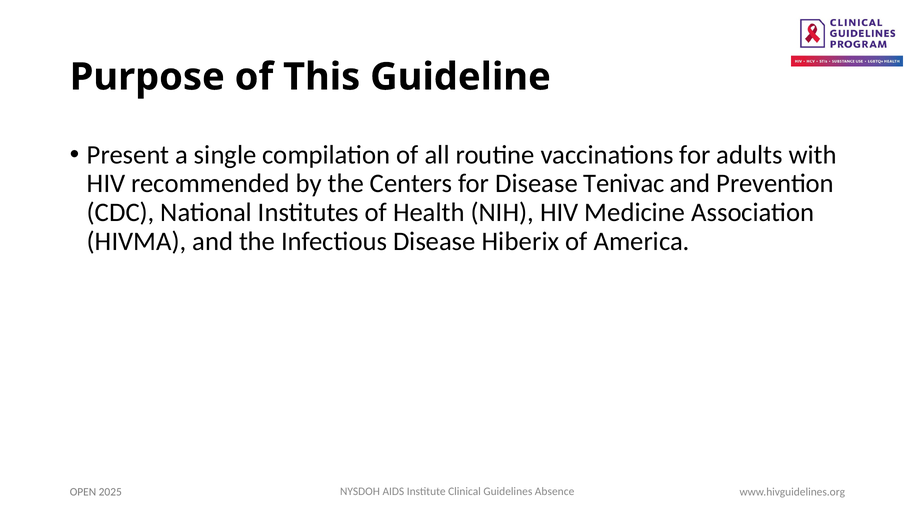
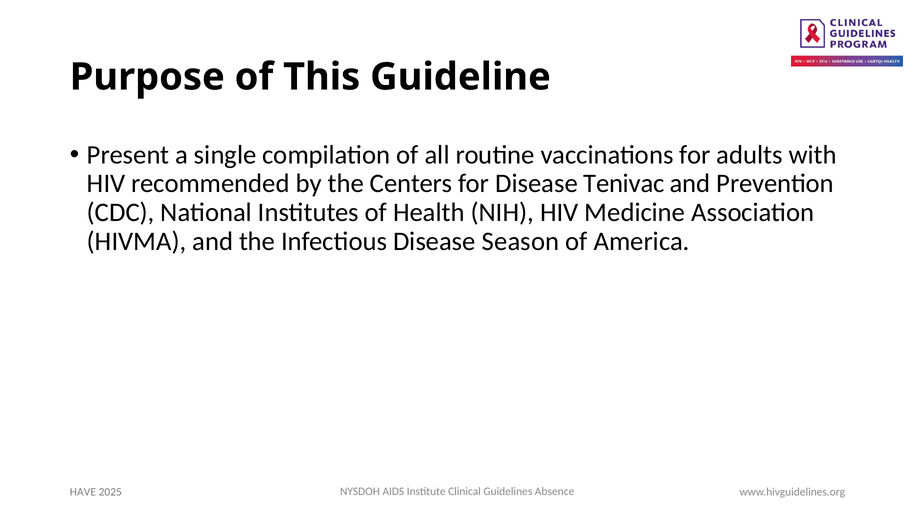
Hiberix: Hiberix -> Season
OPEN: OPEN -> HAVE
